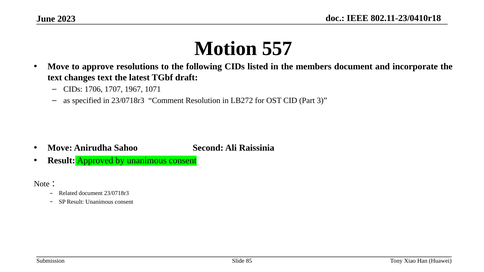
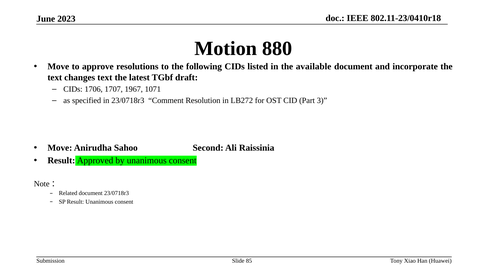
557: 557 -> 880
members: members -> available
